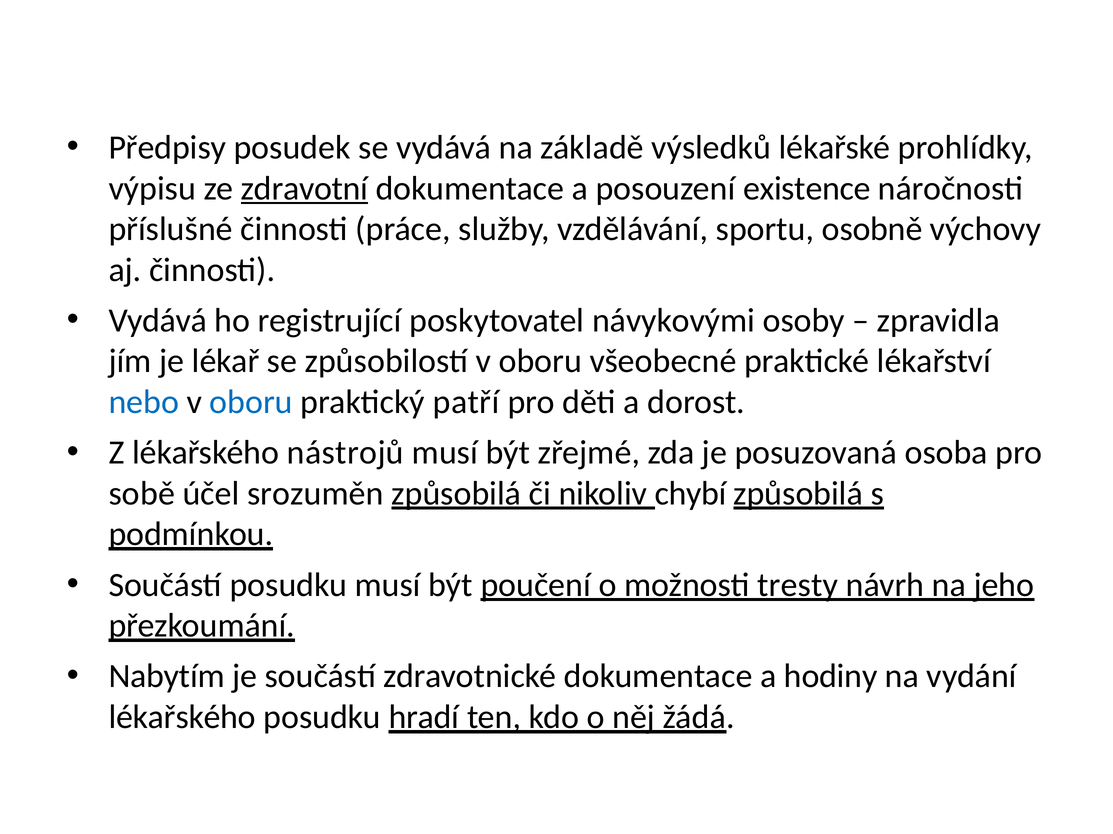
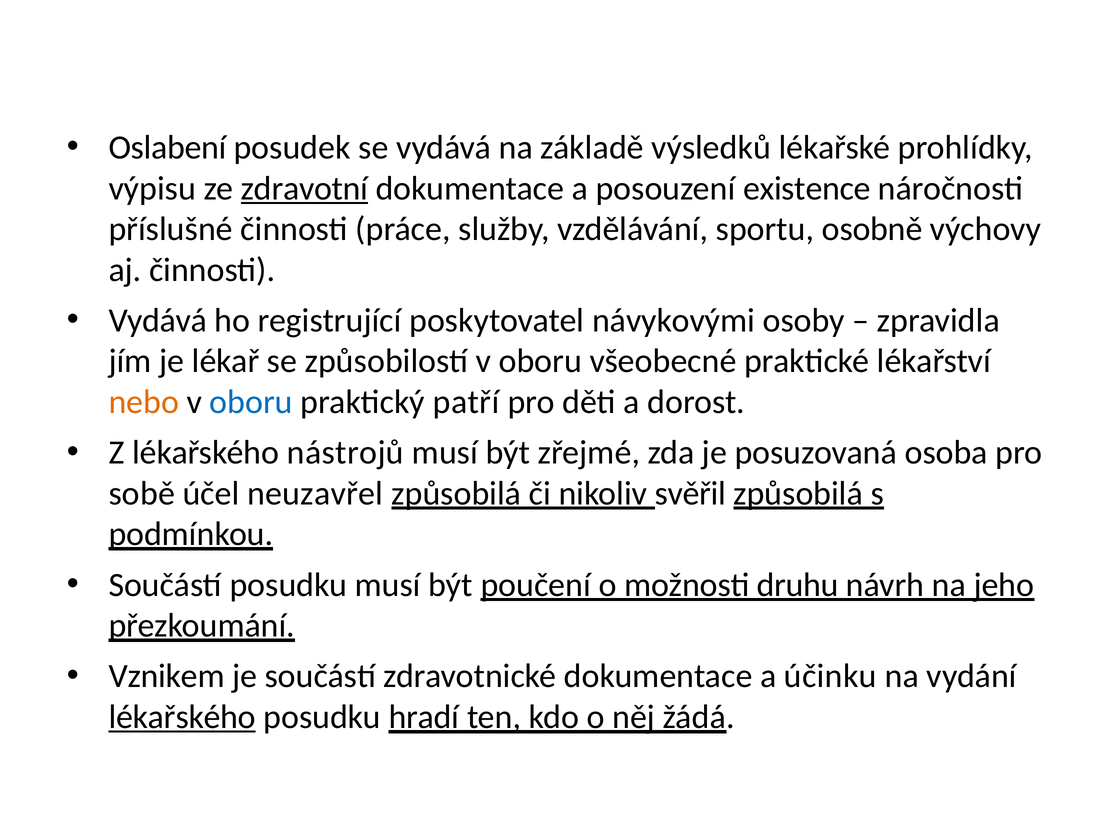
Předpisy: Předpisy -> Oslabení
nebo colour: blue -> orange
srozuměn: srozuměn -> neuzavřel
chybí: chybí -> svěřil
tresty: tresty -> druhu
Nabytím: Nabytím -> Vznikem
hodiny: hodiny -> účinku
lékařského at (182, 718) underline: none -> present
